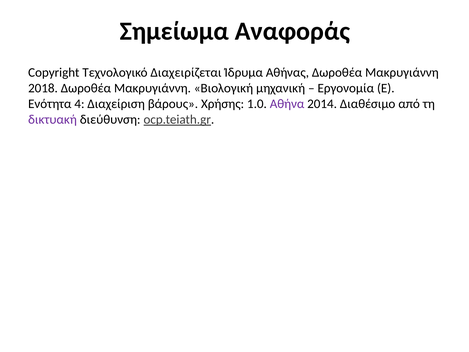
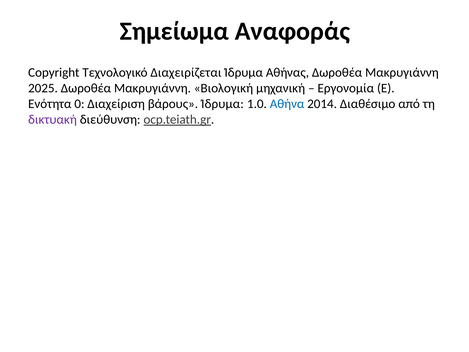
2018: 2018 -> 2025
4: 4 -> 0
βάρους Χρήσης: Χρήσης -> Ίδρυμα
Αθήνα colour: purple -> blue
